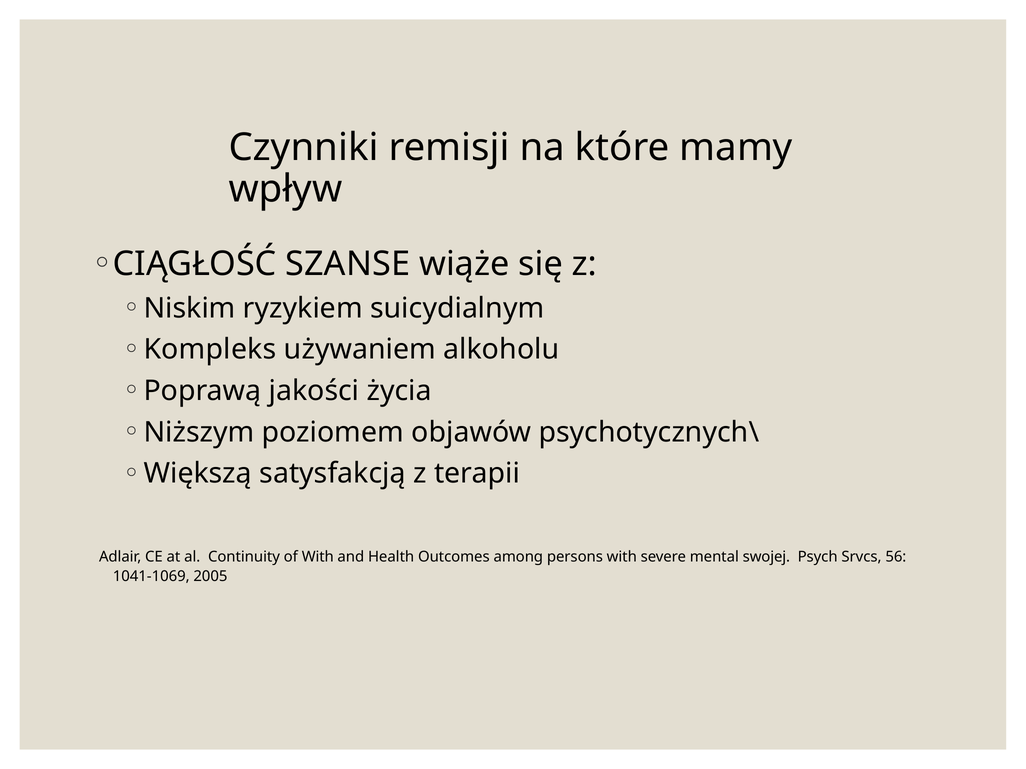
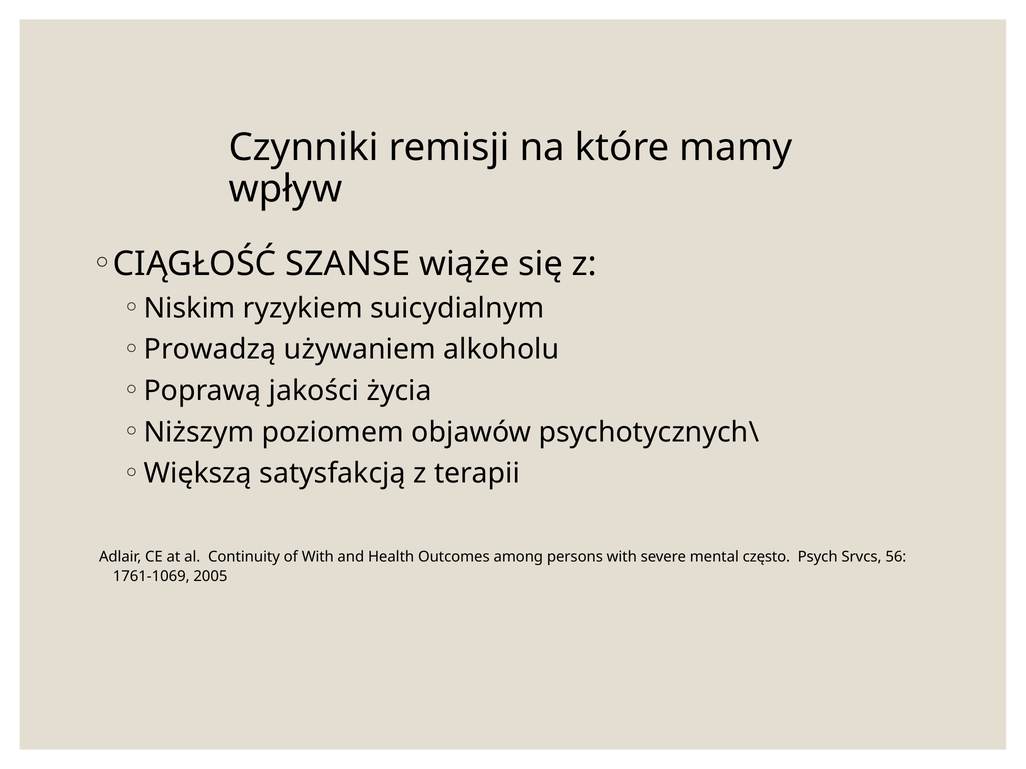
Kompleks: Kompleks -> Prowadzą
swojej: swojej -> często
1041-1069: 1041-1069 -> 1761-1069
